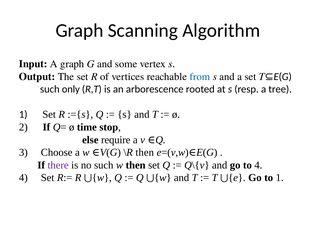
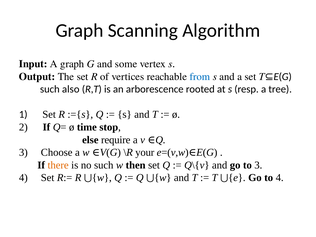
only: only -> also
\R then: then -> your
there colour: purple -> orange
to 4: 4 -> 3
to 1: 1 -> 4
